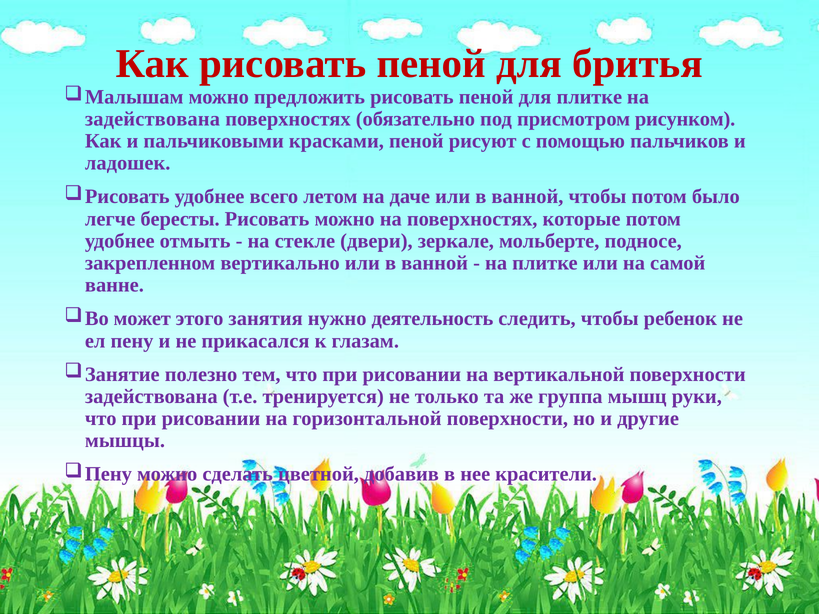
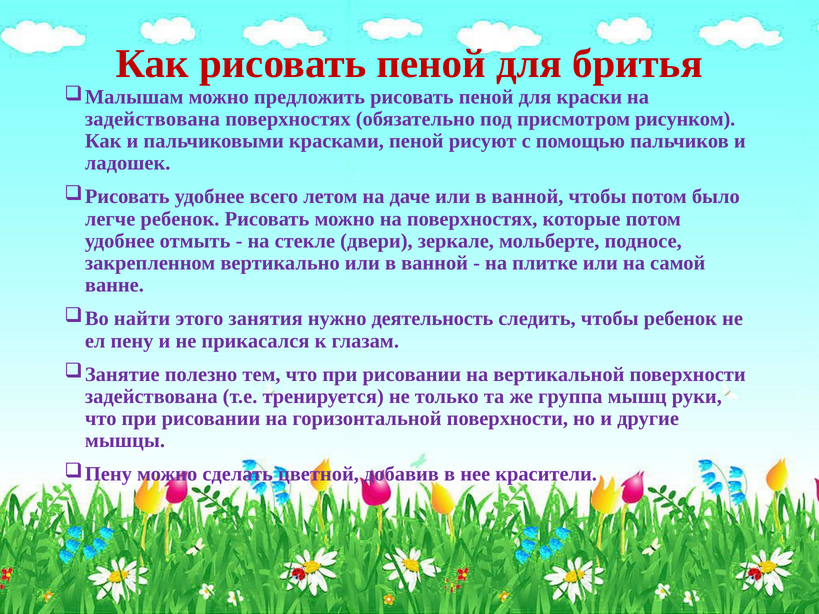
для плитке: плитке -> краски
легче бересты: бересты -> ребенок
может: может -> найти
